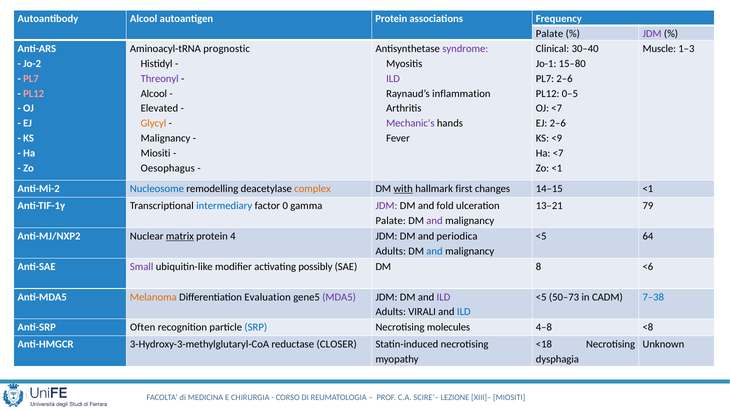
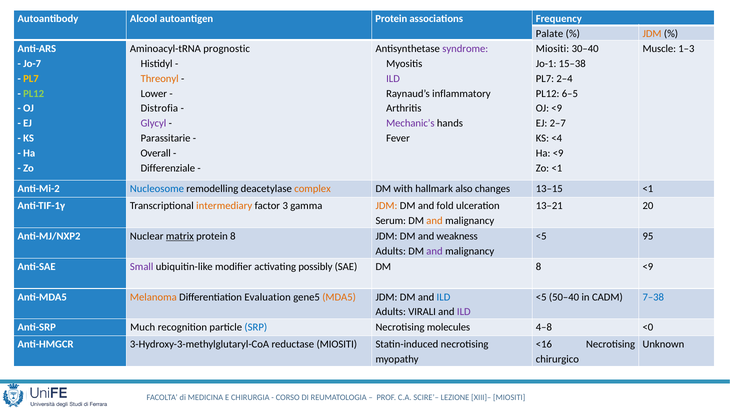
JDM at (652, 34) colour: purple -> orange
Clinical at (553, 49): Clinical -> Miositi
Jo-2: Jo-2 -> Jo-7
15–80: 15–80 -> 15–38
PL7 at (31, 79) colour: pink -> yellow
Threonyl colour: purple -> orange
PL7 2–6: 2–6 -> 2–4
PL12 at (34, 93) colour: pink -> light green
Alcool at (154, 93): Alcool -> Lower
inflammation: inflammation -> inflammatory
0–5: 0–5 -> 6–5
Elevated: Elevated -> Distrofia
OJ <7: <7 -> <9
Glycyl colour: orange -> purple
EJ 2–6: 2–6 -> 2–7
Malignancy at (166, 138): Malignancy -> Parassitarie
<9: <9 -> <4
Miositi at (156, 153): Miositi -> Overall
Ha <7: <7 -> <9
Oesophagus: Oesophagus -> Differenziale
with underline: present -> none
first: first -> also
14–15: 14–15 -> 13–15
intermediary colour: blue -> orange
0: 0 -> 3
JDM at (386, 206) colour: purple -> orange
79: 79 -> 20
Palate at (391, 221): Palate -> Serum
and at (435, 221) colour: purple -> orange
protein 4: 4 -> 8
periodica: periodica -> weakness
64: 64 -> 95
and at (435, 251) colour: blue -> purple
8 <6: <6 -> <9
MDA5 colour: purple -> orange
ILD at (443, 297) colour: purple -> blue
50–73: 50–73 -> 50–40
ILD at (464, 312) colour: blue -> purple
Often: Often -> Much
<8: <8 -> <0
reductase CLOSER: CLOSER -> MIOSITI
<18: <18 -> <16
dysphagia: dysphagia -> chirurgico
